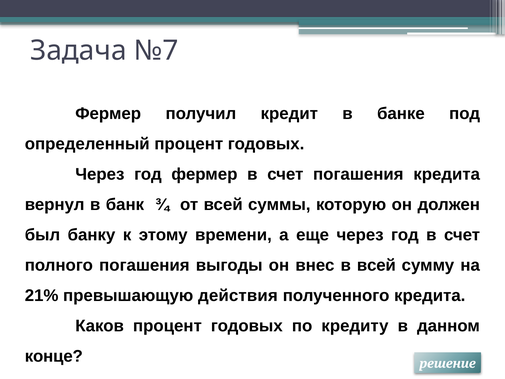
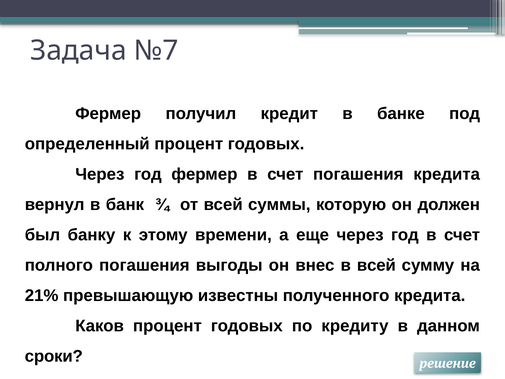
действия: действия -> известны
конце: конце -> сроки
